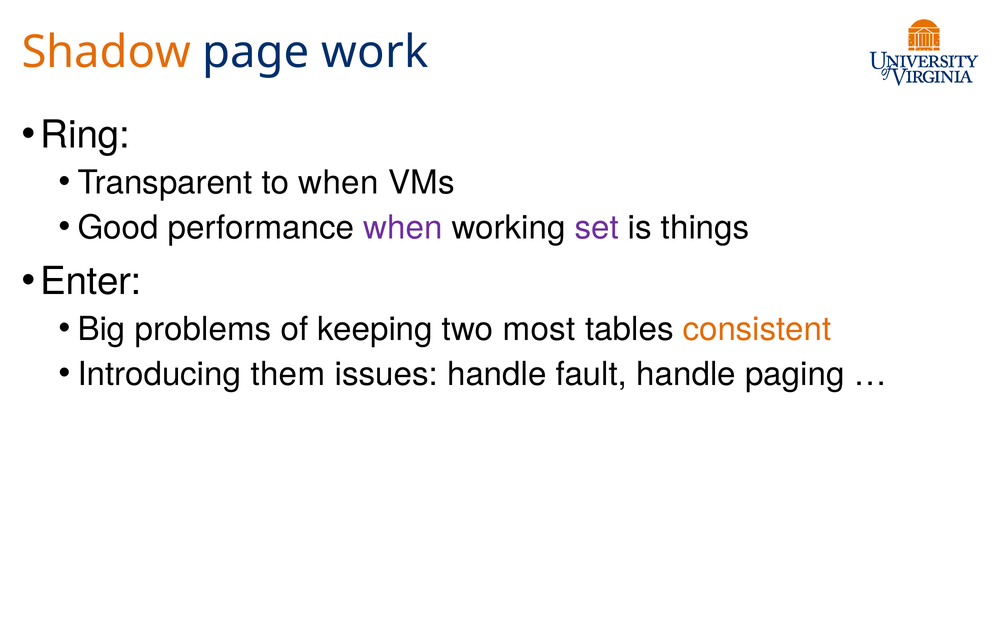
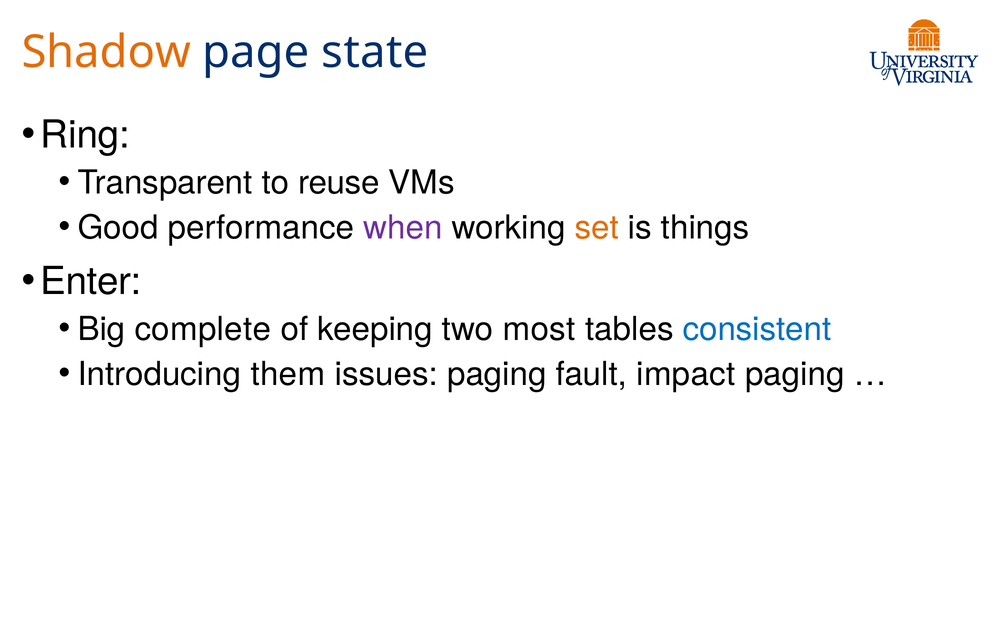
work: work -> state
to when: when -> reuse
set colour: purple -> orange
problems: problems -> complete
consistent colour: orange -> blue
issues handle: handle -> paging
fault handle: handle -> impact
